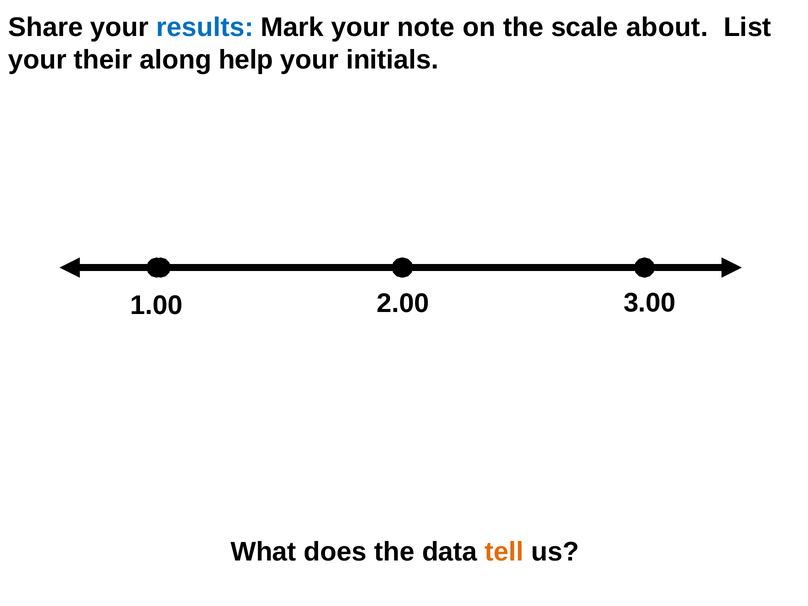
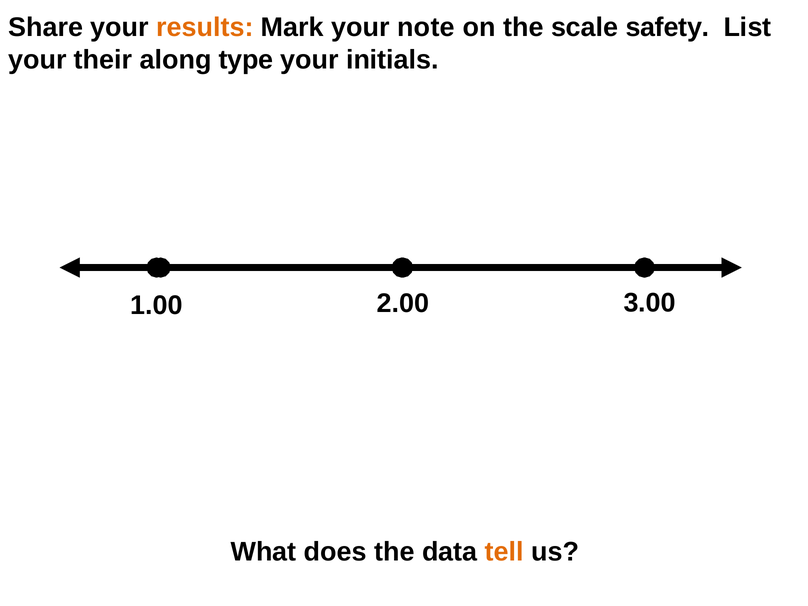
results colour: blue -> orange
about: about -> safety
help: help -> type
